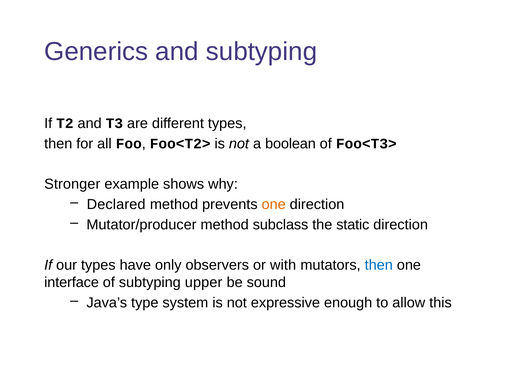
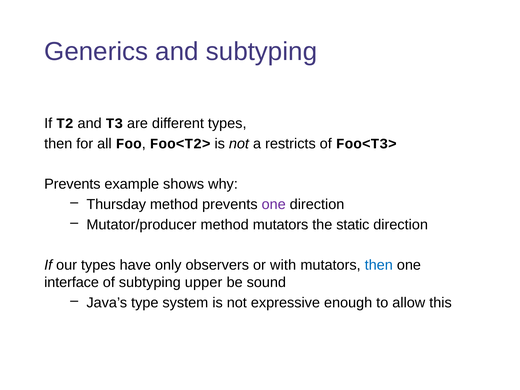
boolean: boolean -> restricts
Stronger at (72, 184): Stronger -> Prevents
Declared: Declared -> Thursday
one at (274, 204) colour: orange -> purple
method subclass: subclass -> mutators
